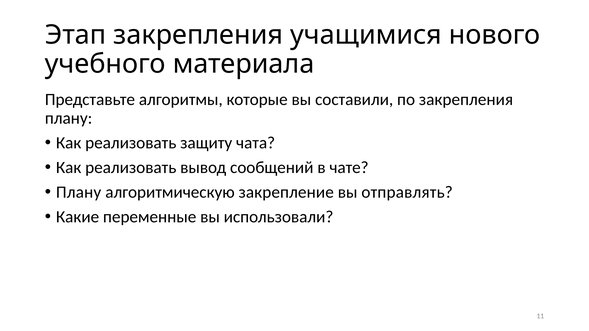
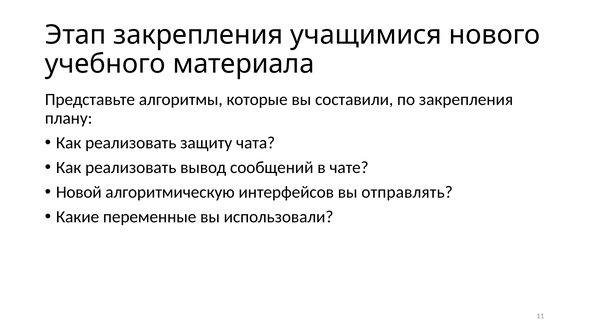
Плану at (79, 192): Плану -> Новой
закрепление: закрепление -> интерфейсов
